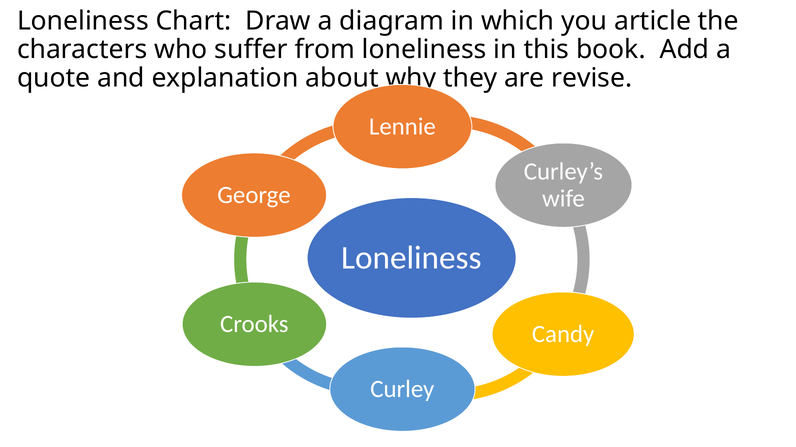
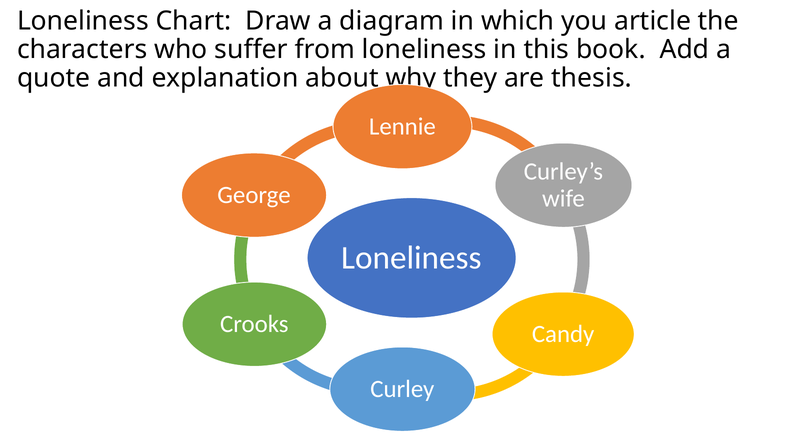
revise: revise -> thesis
